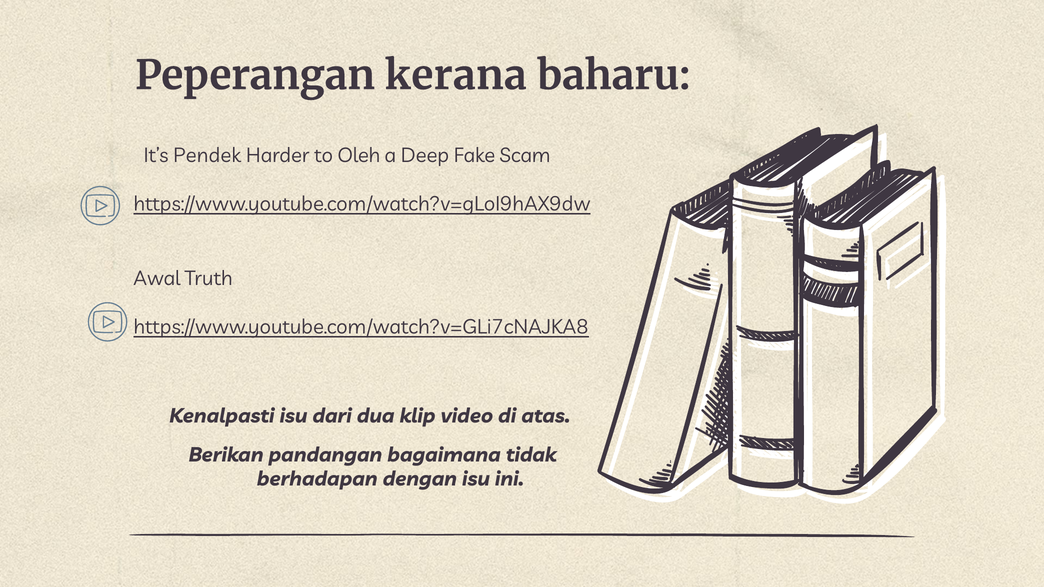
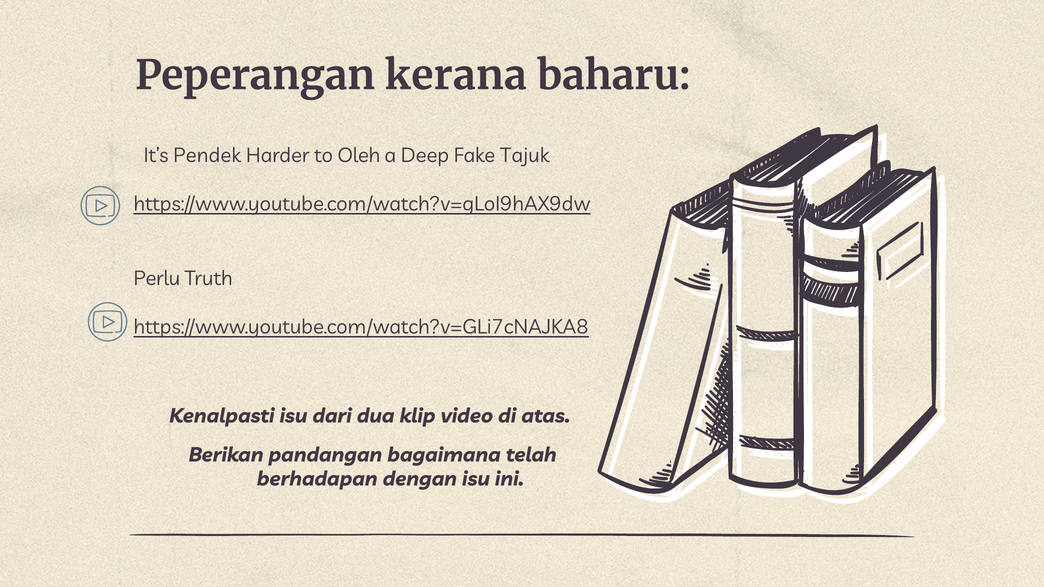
Scam: Scam -> Tajuk
Awal: Awal -> Perlu
tidak: tidak -> telah
